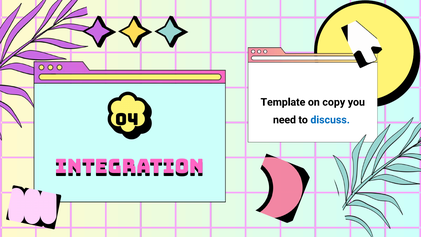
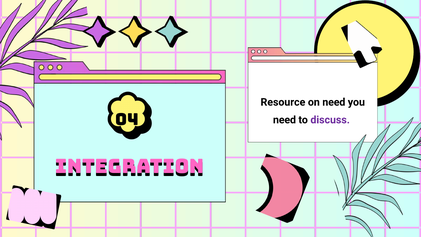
Template: Template -> Resource
on copy: copy -> need
discuss colour: blue -> purple
